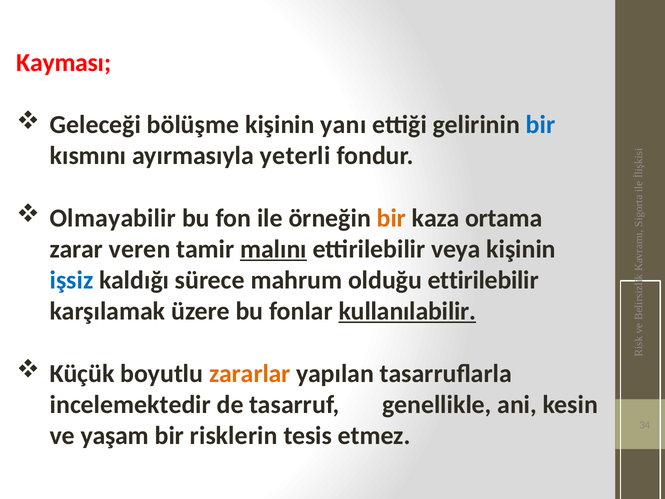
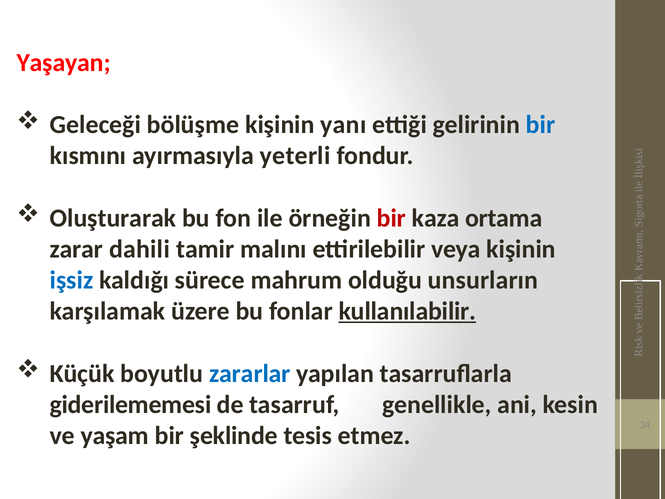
Kayması: Kayması -> Yaşayan
Olmayabilir: Olmayabilir -> Oluşturarak
bir at (391, 218) colour: orange -> red
veren: veren -> dahili
malını underline: present -> none
olduğu ettirilebilir: ettirilebilir -> unsurların
zararlar colour: orange -> blue
incelemektedir: incelemektedir -> giderilememesi
risklerin: risklerin -> şeklinde
